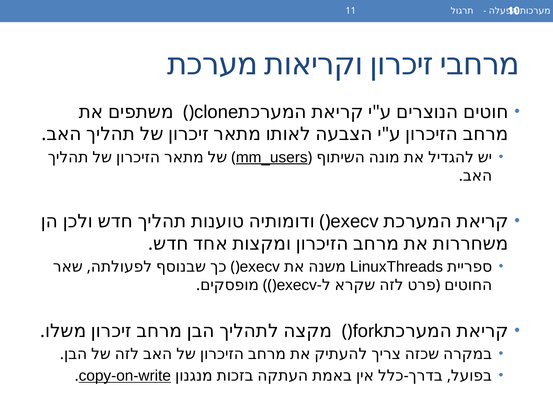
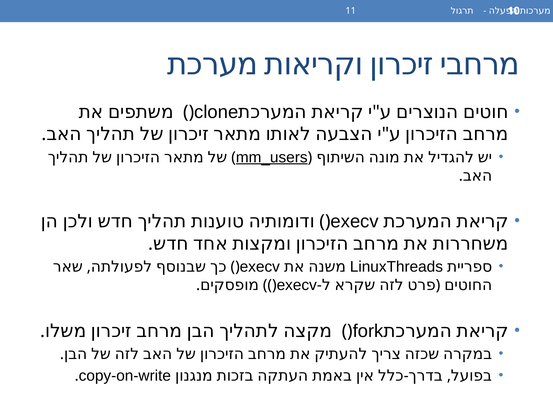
copy-on-write underline: present -> none
